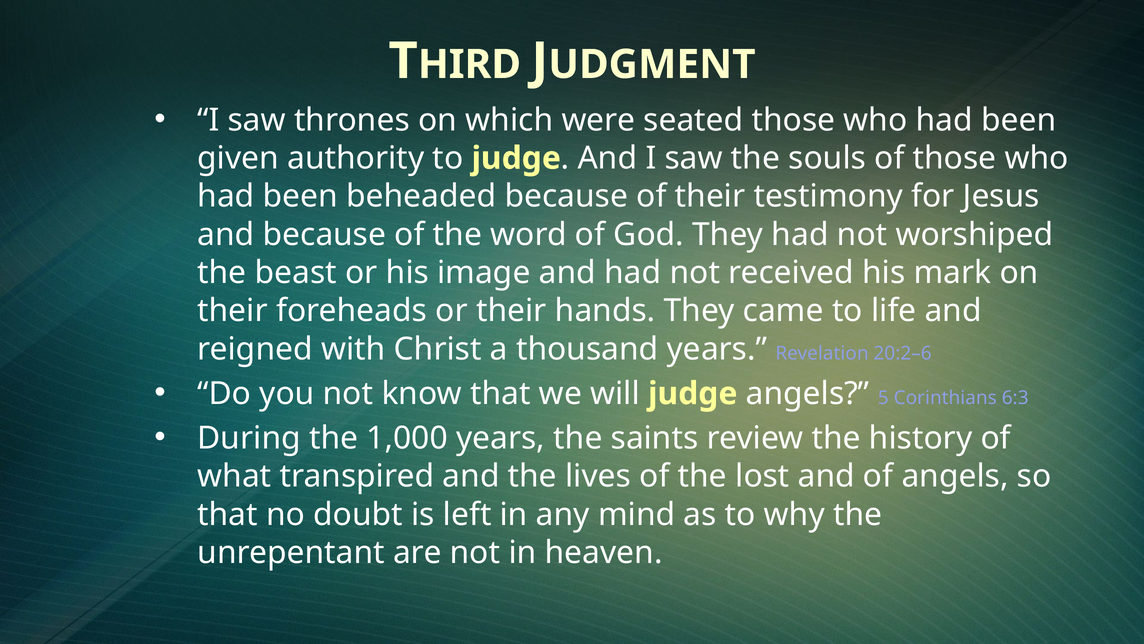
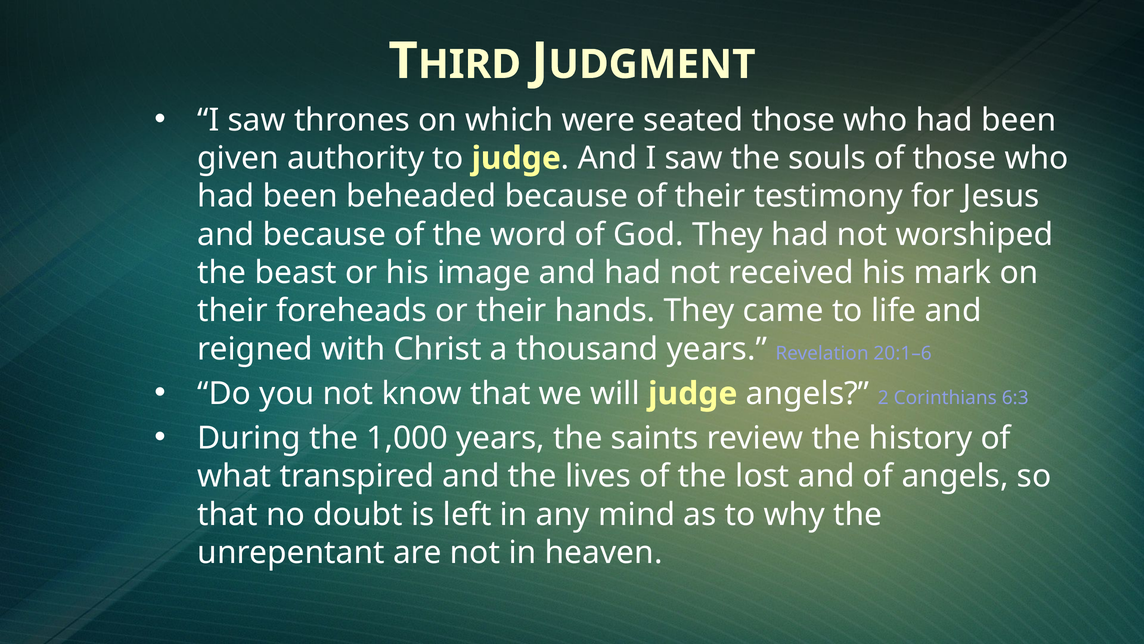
20:2–6: 20:2–6 -> 20:1–6
5: 5 -> 2
